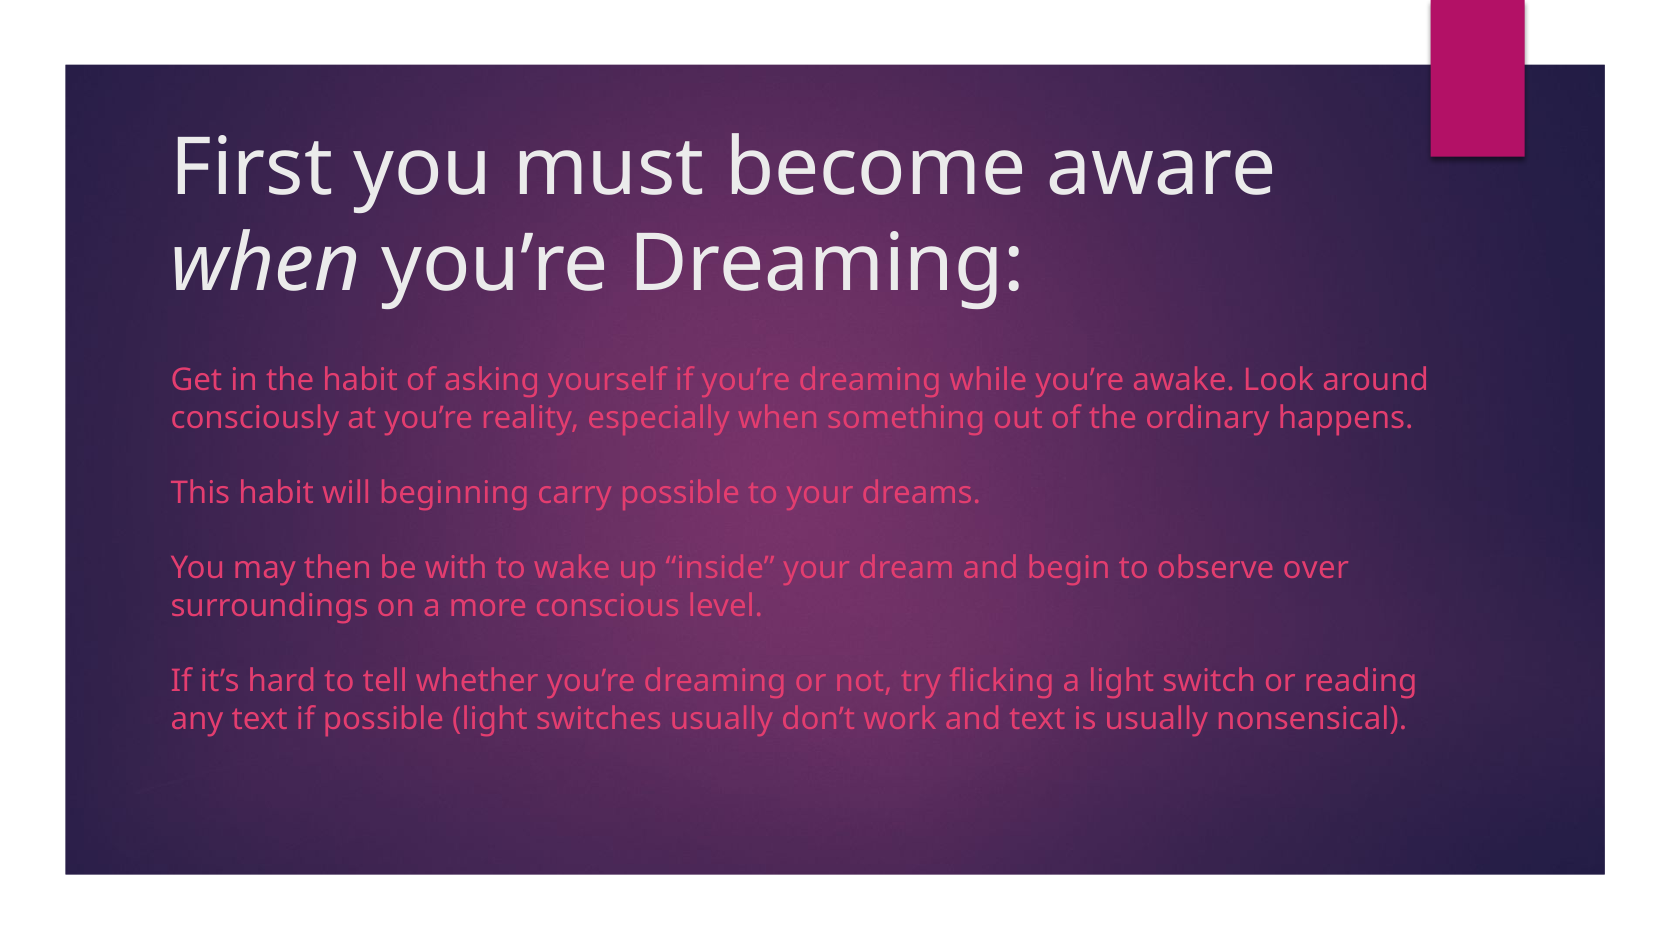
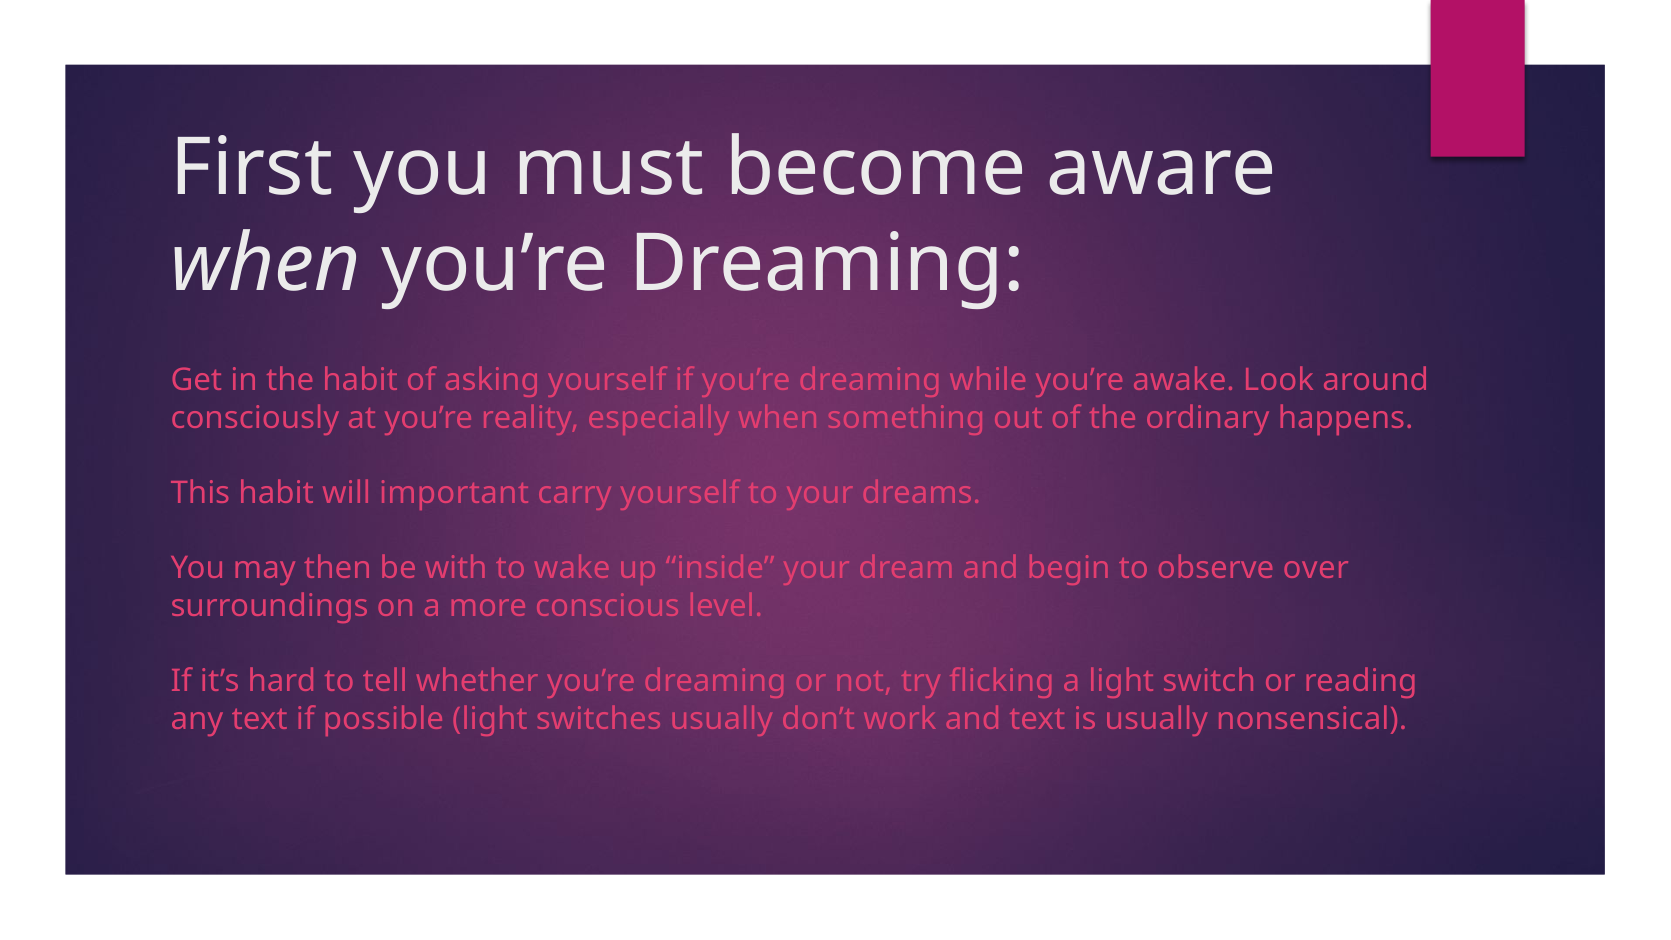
beginning: beginning -> important
carry possible: possible -> yourself
